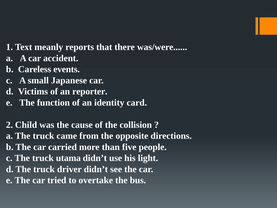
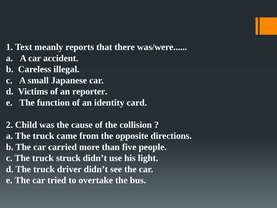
events: events -> illegal
utama: utama -> struck
